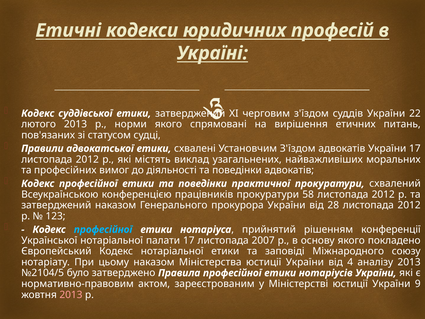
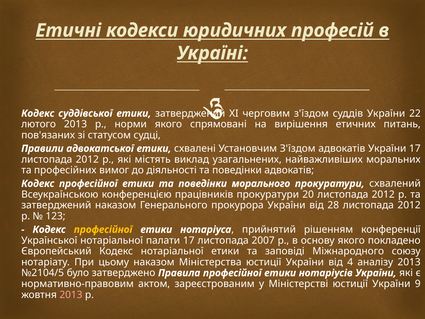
практичної: практичної -> морального
58: 58 -> 20
професійної at (103, 229) colour: light blue -> yellow
